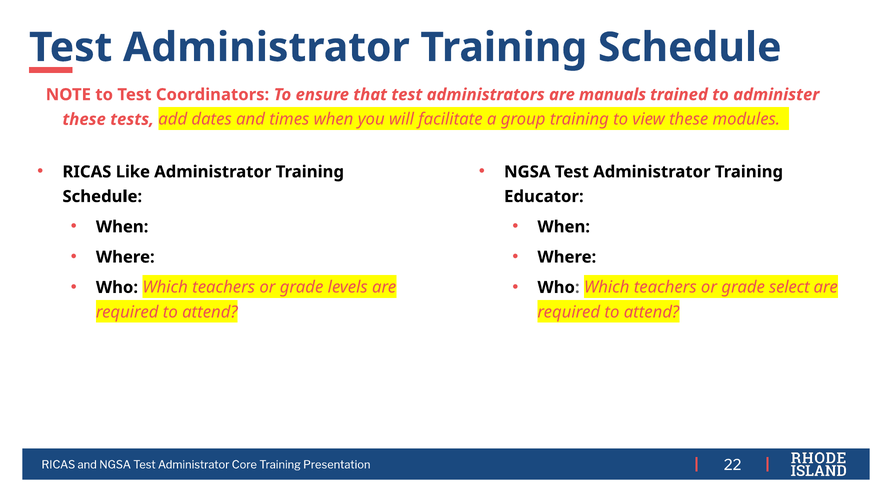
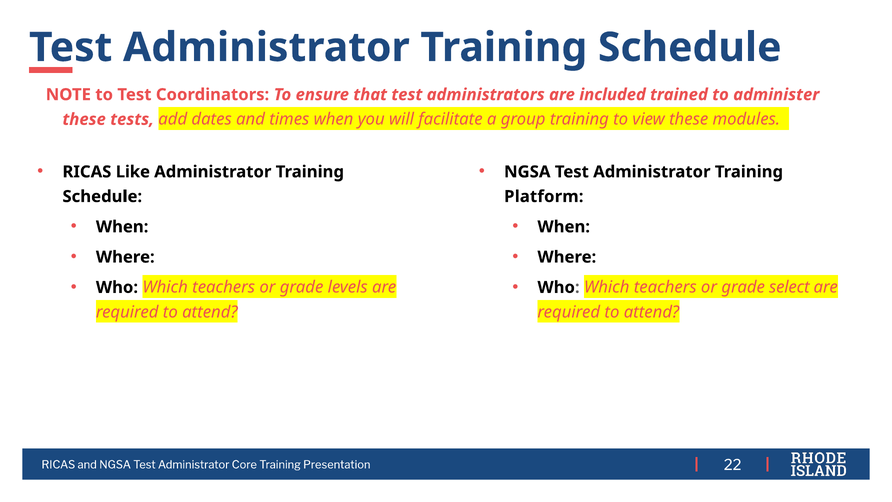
manuals: manuals -> included
Educator: Educator -> Platform
